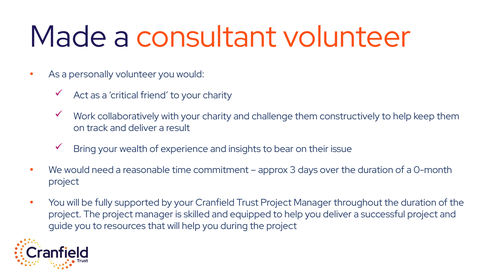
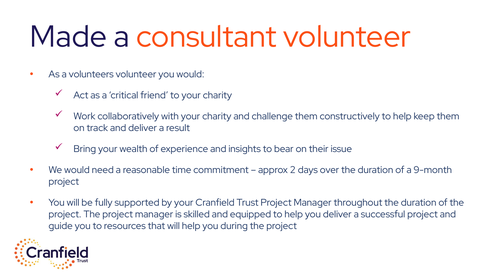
personally: personally -> volunteers
3: 3 -> 2
0-month: 0-month -> 9-month
